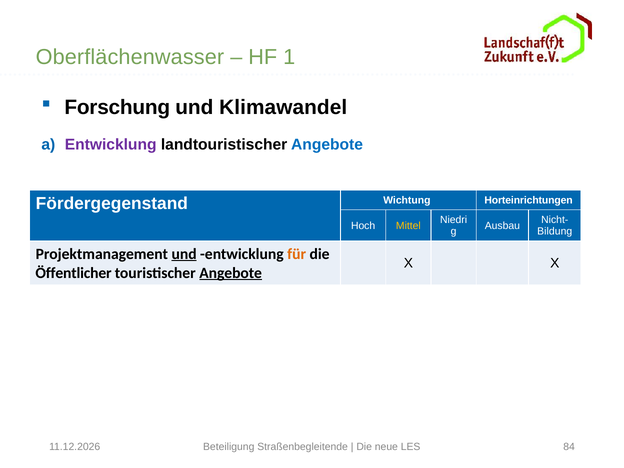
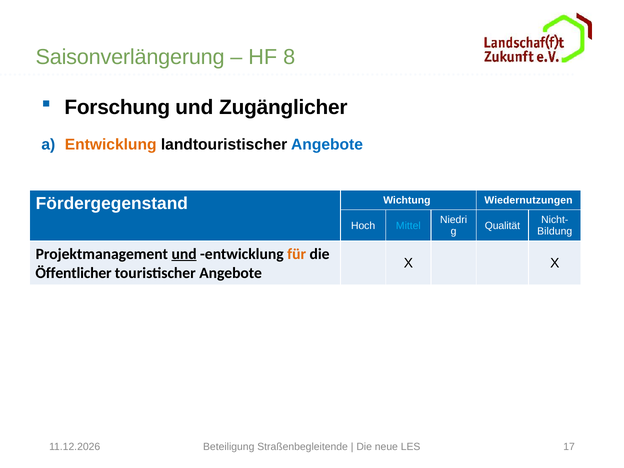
Oberflächenwasser: Oberflächenwasser -> Saisonverlängerung
1: 1 -> 8
Klimawandel: Klimawandel -> Zugänglicher
Entwicklung at (111, 145) colour: purple -> orange
Horteinrichtungen: Horteinrichtungen -> Wiedernutzungen
Mittel colour: yellow -> light blue
Ausbau: Ausbau -> Qualität
Angebote at (231, 273) underline: present -> none
84: 84 -> 17
